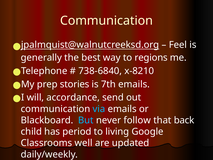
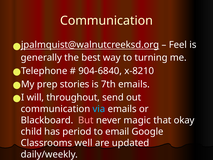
regions: regions -> turning
738-6840: 738-6840 -> 904-6840
accordance: accordance -> throughout
But colour: light blue -> pink
follow: follow -> magic
back: back -> okay
living: living -> email
